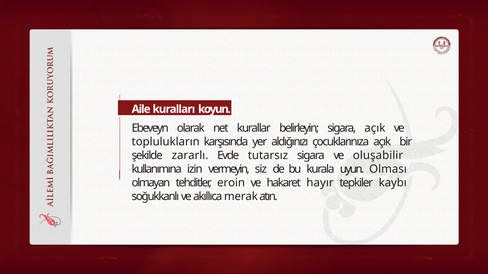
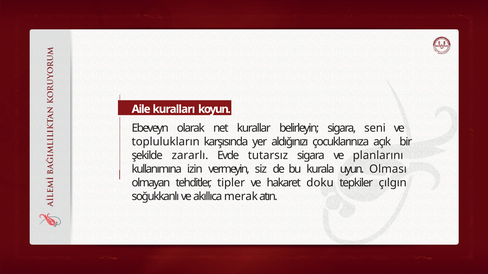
sigara açık: açık -> seni
oluşabilir: oluşabilir -> planlarını
eroin: eroin -> tipler
hayır: hayır -> doku
kaybı: kaybı -> çılgın
